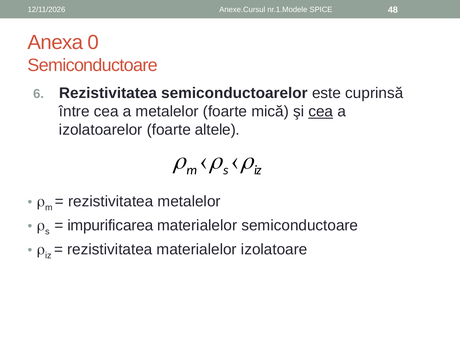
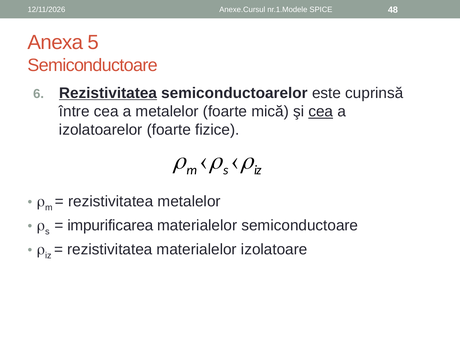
0: 0 -> 5
Rezistivitatea at (108, 93) underline: none -> present
altele: altele -> fizice
